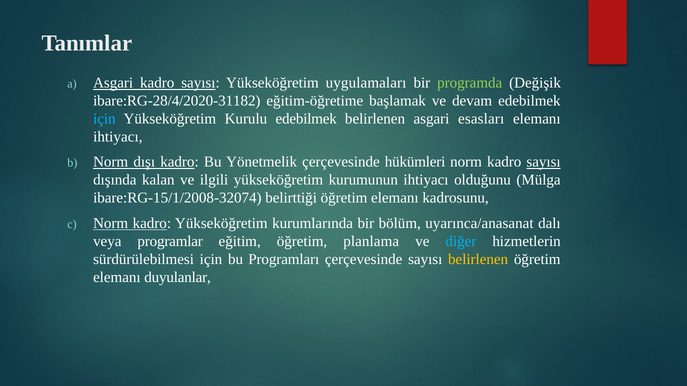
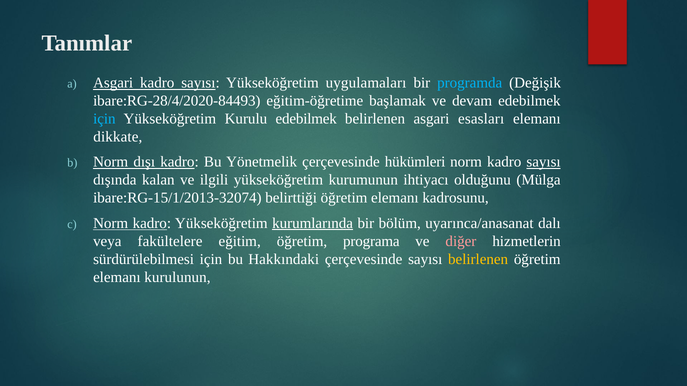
programda colour: light green -> light blue
ibare:RG-28/4/2020-31182: ibare:RG-28/4/2020-31182 -> ibare:RG-28/4/2020-84493
ihtiyacı at (118, 137): ihtiyacı -> dikkate
ibare:RG-15/1/2008-32074: ibare:RG-15/1/2008-32074 -> ibare:RG-15/1/2013-32074
kurumlarında underline: none -> present
programlar: programlar -> fakültelere
planlama: planlama -> programa
diğer colour: light blue -> pink
Programları: Programları -> Hakkındaki
duyulanlar: duyulanlar -> kurulunun
